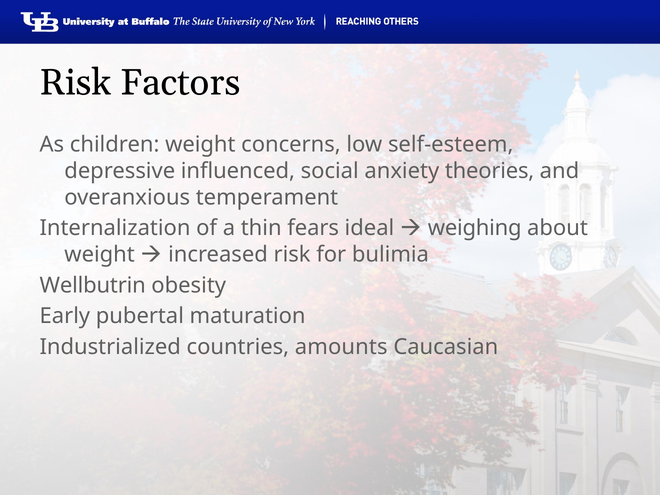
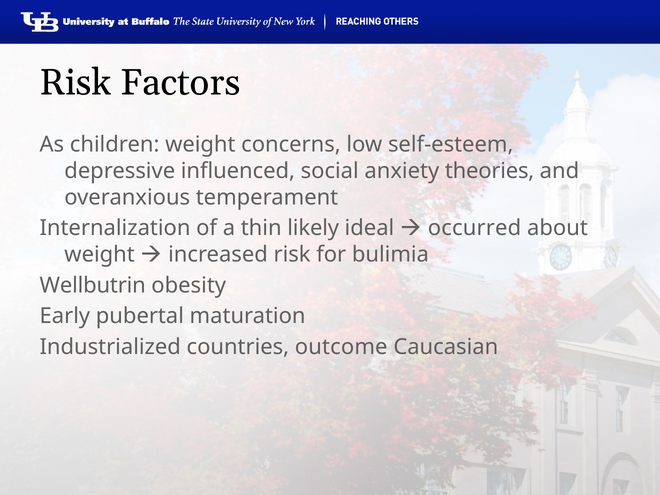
fears: fears -> likely
weighing: weighing -> occurred
amounts: amounts -> outcome
